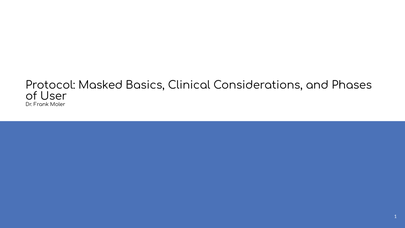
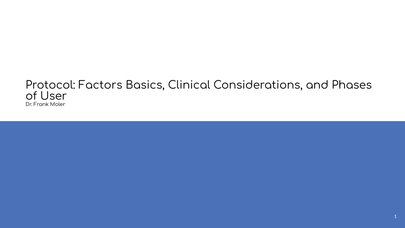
Masked: Masked -> Factors
